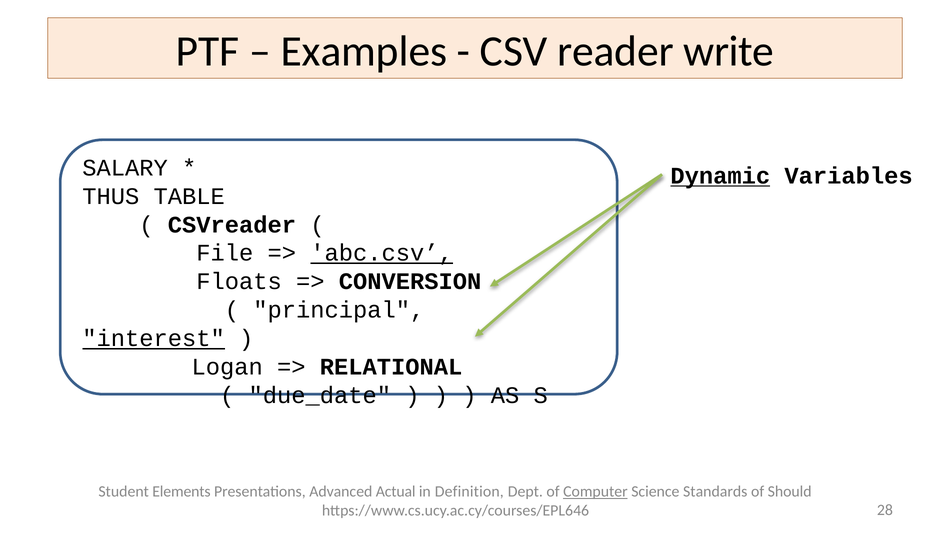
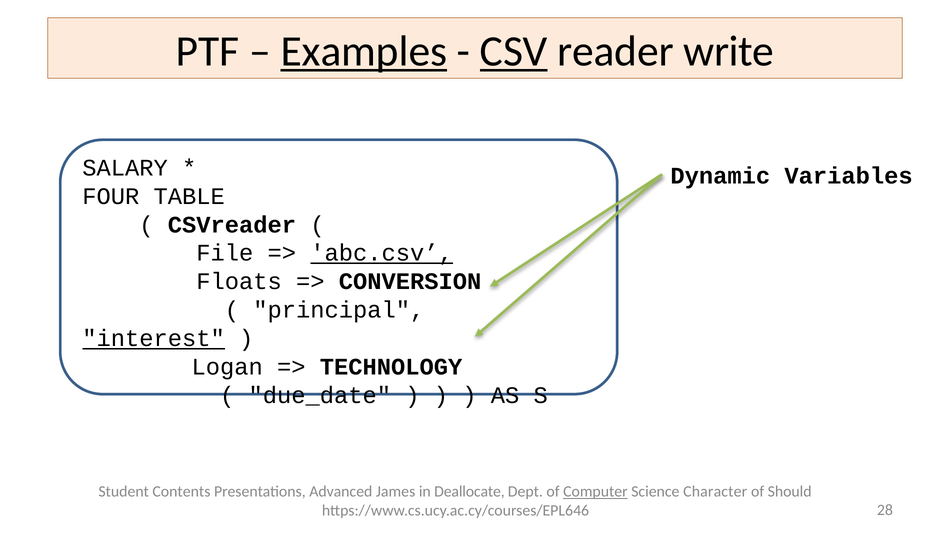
Examples underline: none -> present
CSV underline: none -> present
Dynamic underline: present -> none
THUS: THUS -> FOUR
RELATIONAL: RELATIONAL -> TECHNOLOGY
Elements: Elements -> Contents
Actual: Actual -> James
Definition: Definition -> Deallocate
Standards: Standards -> Character
